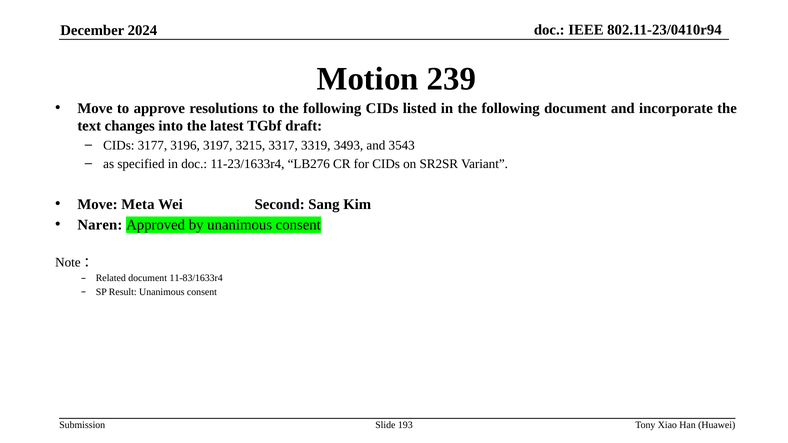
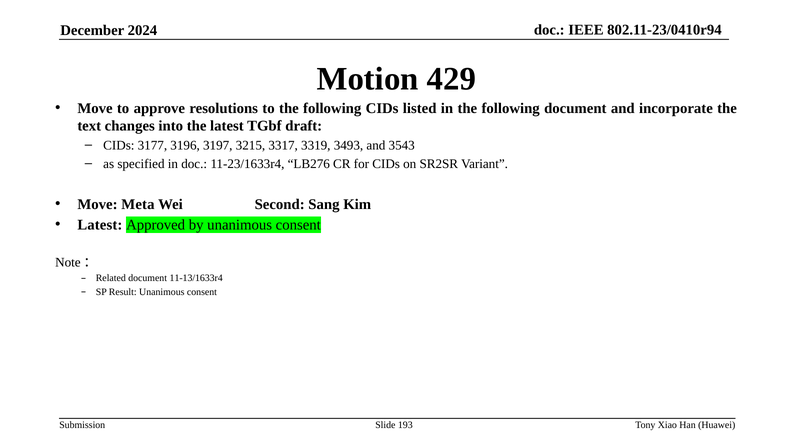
239: 239 -> 429
Naren at (100, 225): Naren -> Latest
11-83/1633r4: 11-83/1633r4 -> 11-13/1633r4
